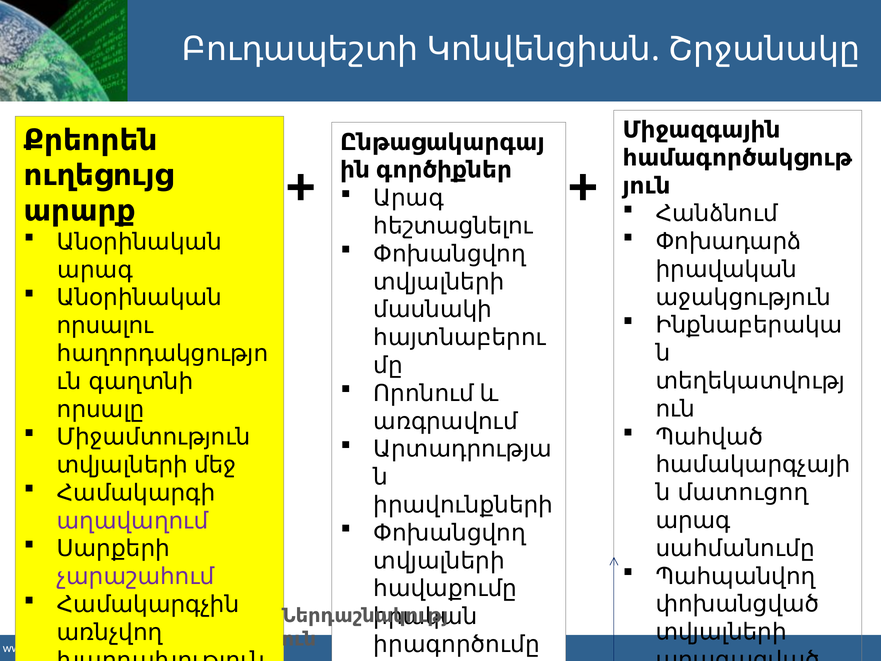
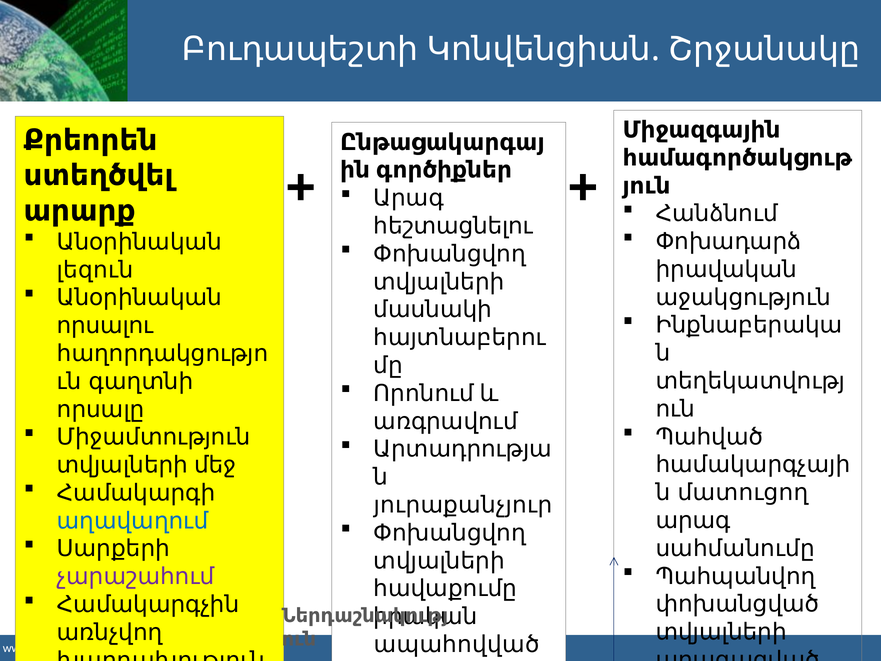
ուղեցույց: ուղեցույց -> ստեղծվել
արագ at (95, 270): արագ -> լեզուն
իրավունքների at (463, 505): իրավունքների -> յուրաքանչյուր
աղավաղում colour: purple -> blue
իրագործումը: իրագործումը -> ապահովված
